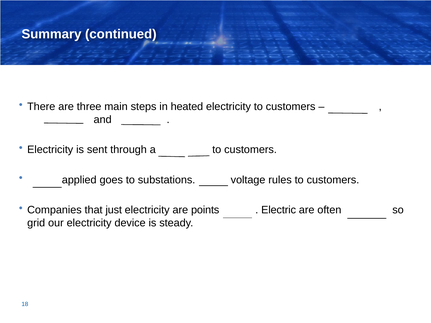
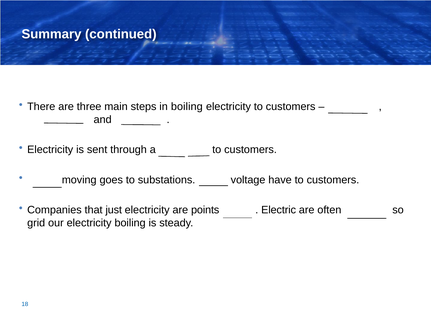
in heated: heated -> boiling
applied: applied -> moving
rules: rules -> have
electricity device: device -> boiling
